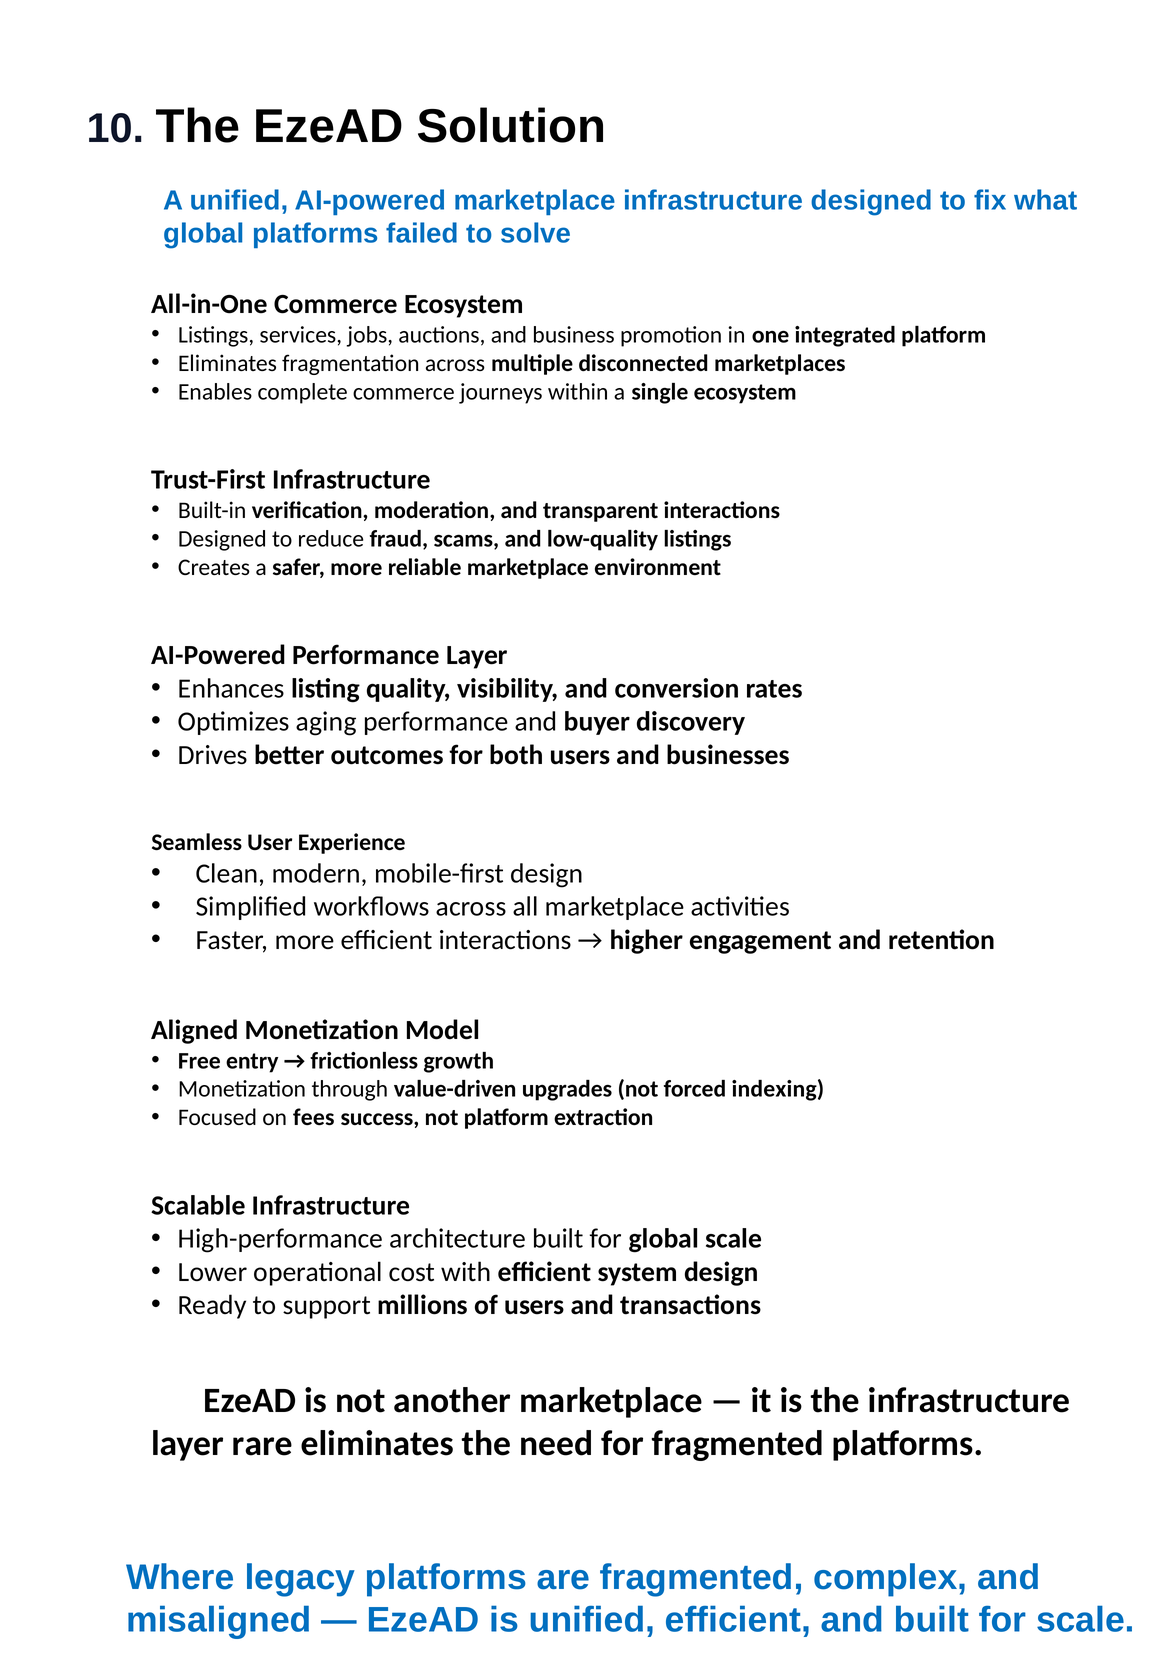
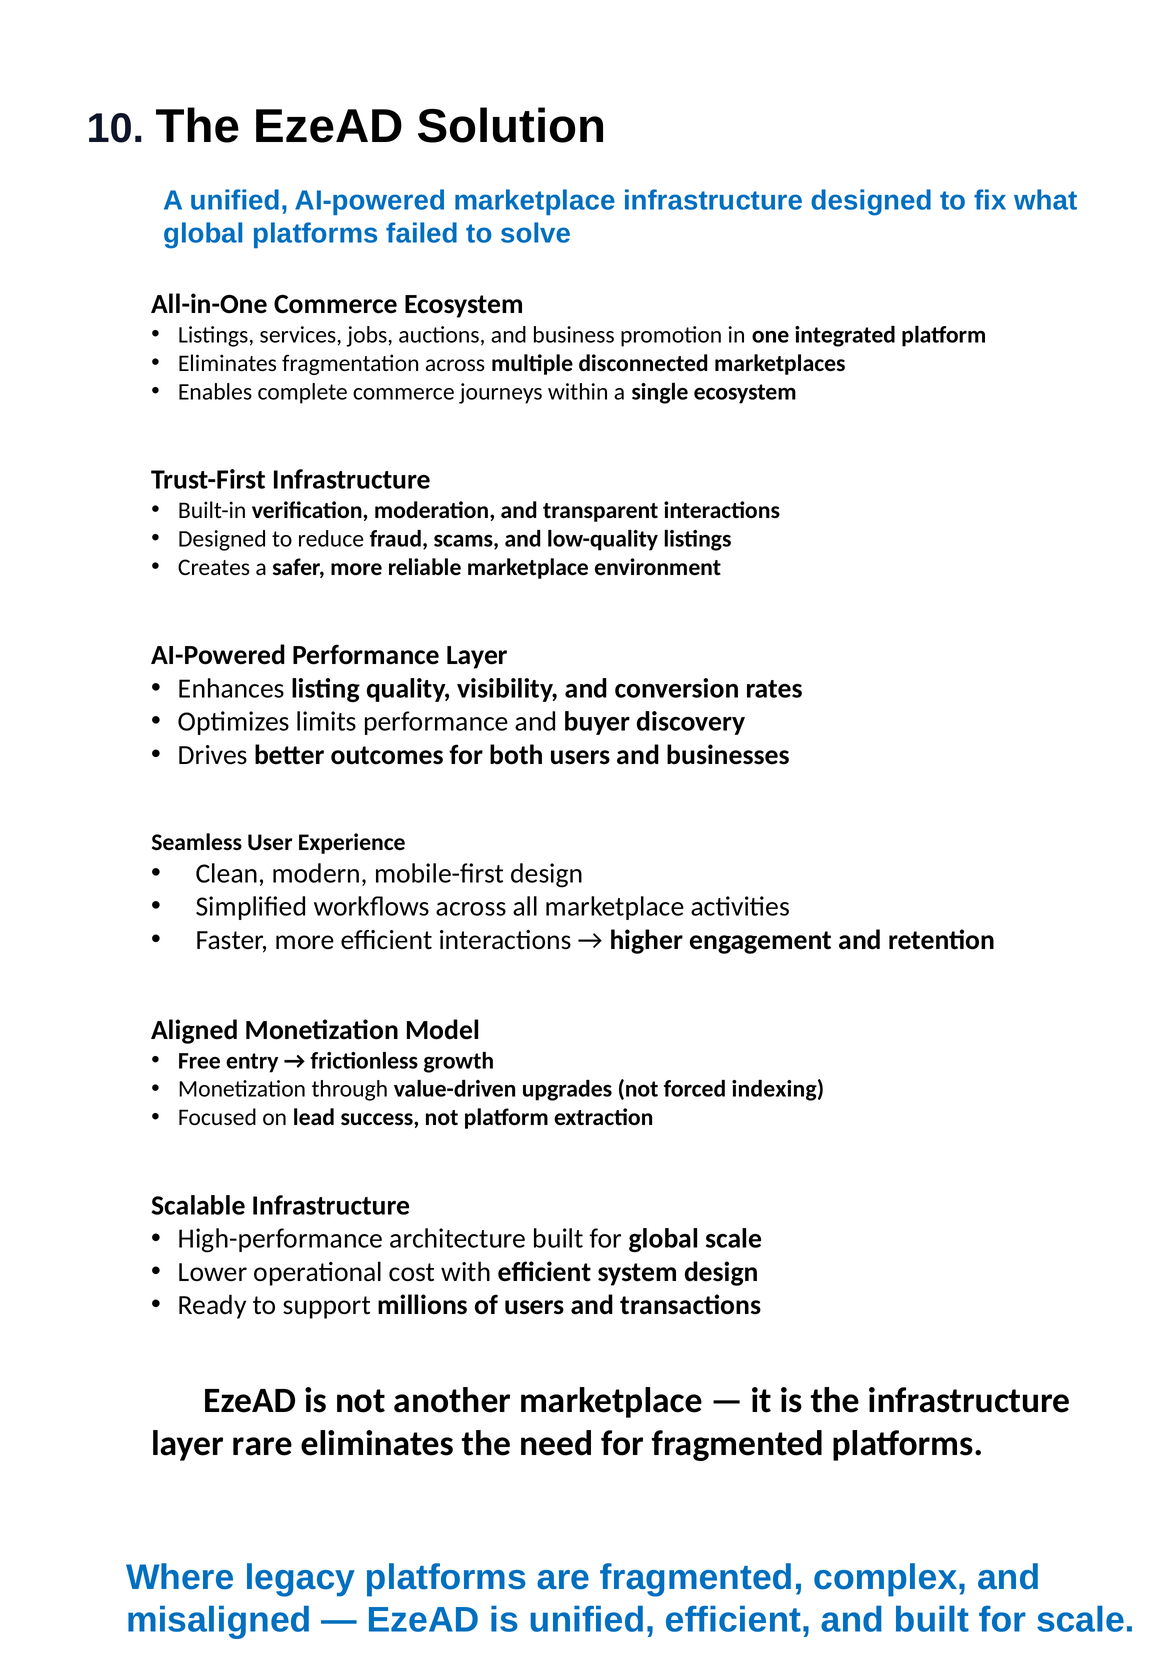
aging: aging -> limits
fees: fees -> lead
